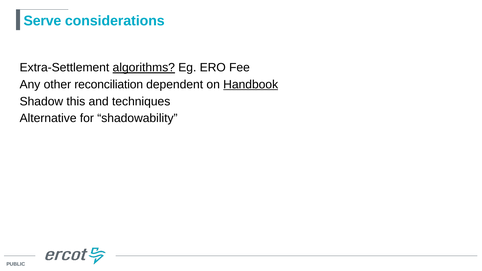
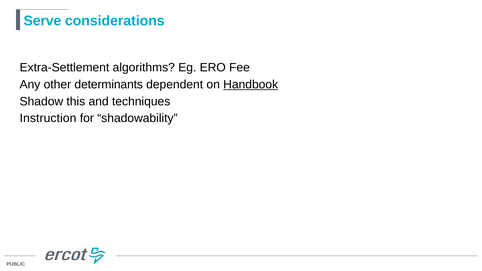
algorithms underline: present -> none
reconciliation: reconciliation -> determinants
Alternative: Alternative -> Instruction
